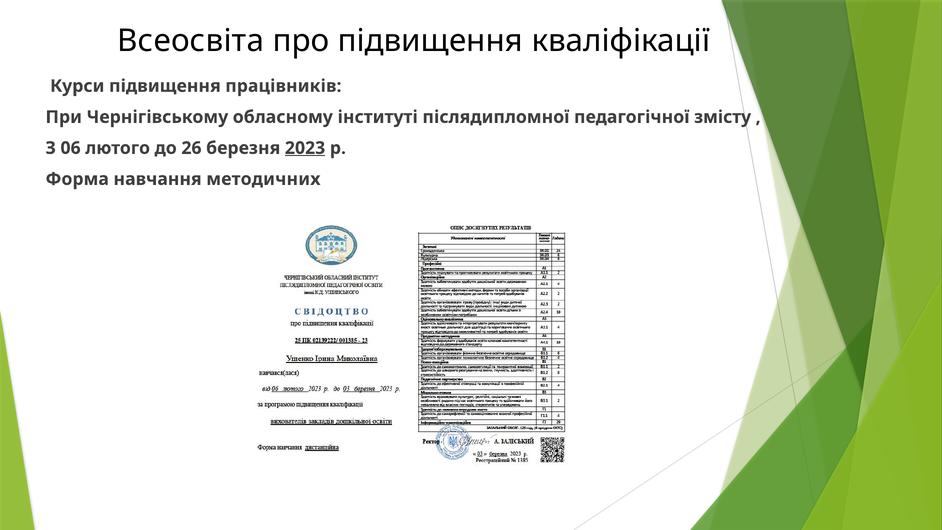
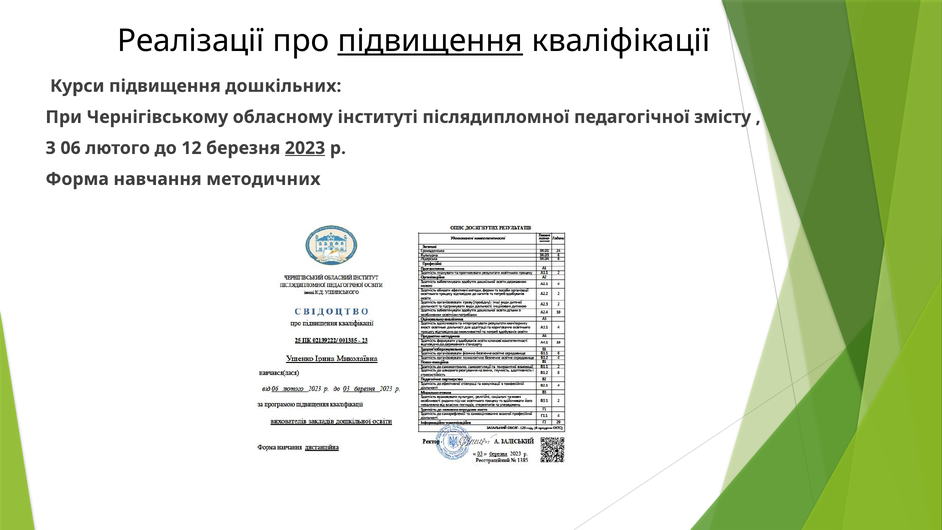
Всеосвіта: Всеосвіта -> Реалізації
підвищення at (430, 41) underline: none -> present
працівників: працівників -> дошкільних
26: 26 -> 12
